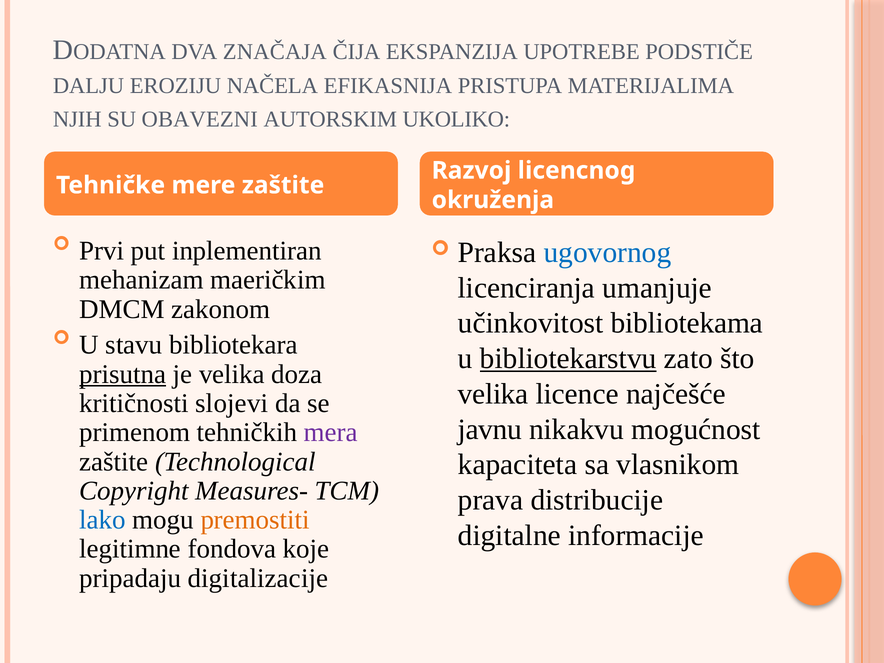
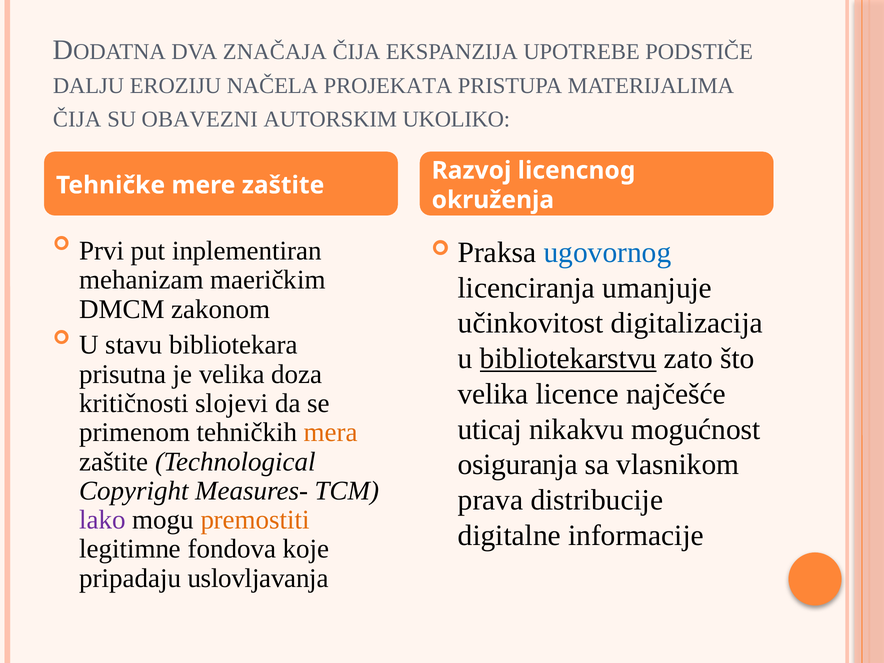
EFIKASNIJA: EFIKASNIJA -> PROJEKATA
NJIH at (77, 119): NJIH -> ČIJA
bibliotekama: bibliotekama -> digitalizacija
prisutna underline: present -> none
javnu: javnu -> uticaj
mera colour: purple -> orange
kapaciteta: kapaciteta -> osiguranja
lako colour: blue -> purple
digitalizacije: digitalizacije -> uslovljavanja
